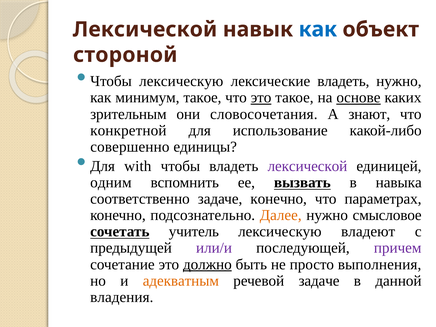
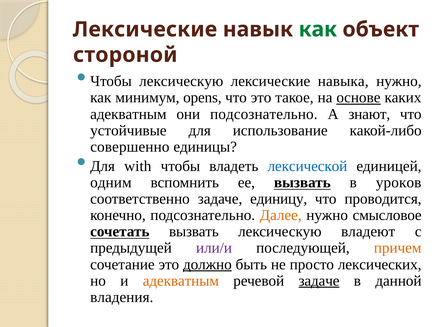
Лексической at (145, 29): Лексической -> Лексические
как at (318, 29) colour: blue -> green
лексические владеть: владеть -> навыка
минимум такое: такое -> opens
это at (261, 98) underline: present -> none
зрительным at (128, 114): зрительным -> адекватным
они словосочетания: словосочетания -> подсознательно
конкретной: конкретной -> устойчивые
лексической at (307, 166) colour: purple -> blue
навыка: навыка -> уроков
задаче конечно: конечно -> единицу
параметрах: параметрах -> проводится
сочетать учитель: учитель -> вызвать
причем colour: purple -> orange
выполнения: выполнения -> лексических
задаче at (319, 281) underline: none -> present
